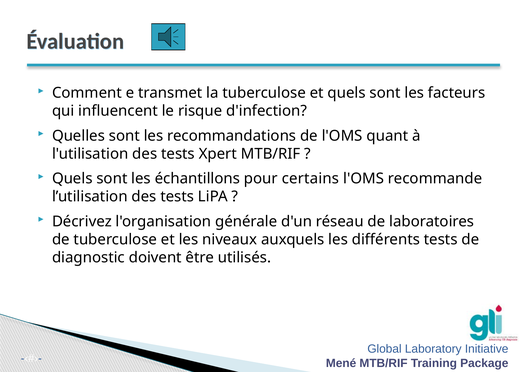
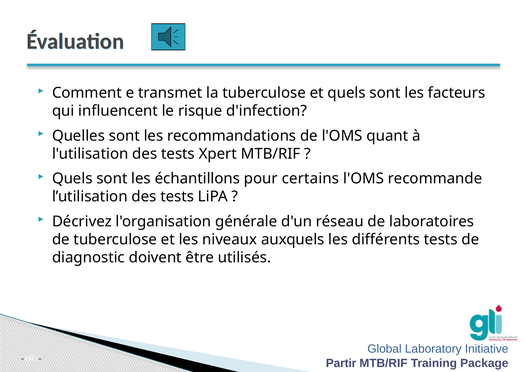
Mené: Mené -> Partir
